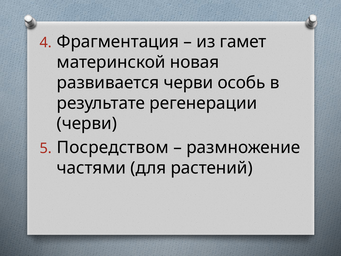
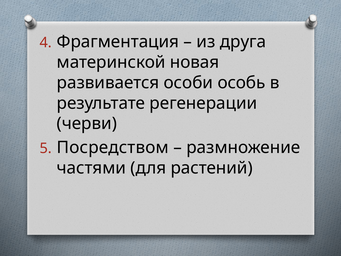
гамет: гамет -> друга
развивается черви: черви -> особи
